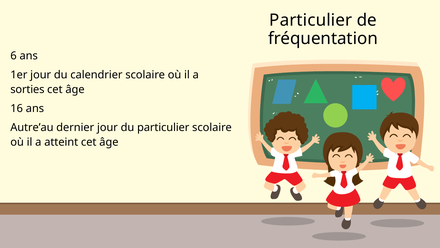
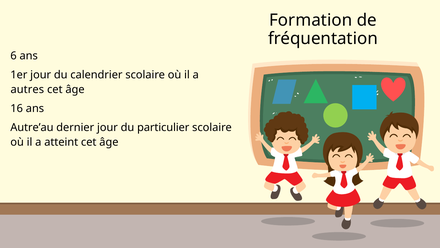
Particulier at (311, 20): Particulier -> Formation
sorties: sorties -> autres
